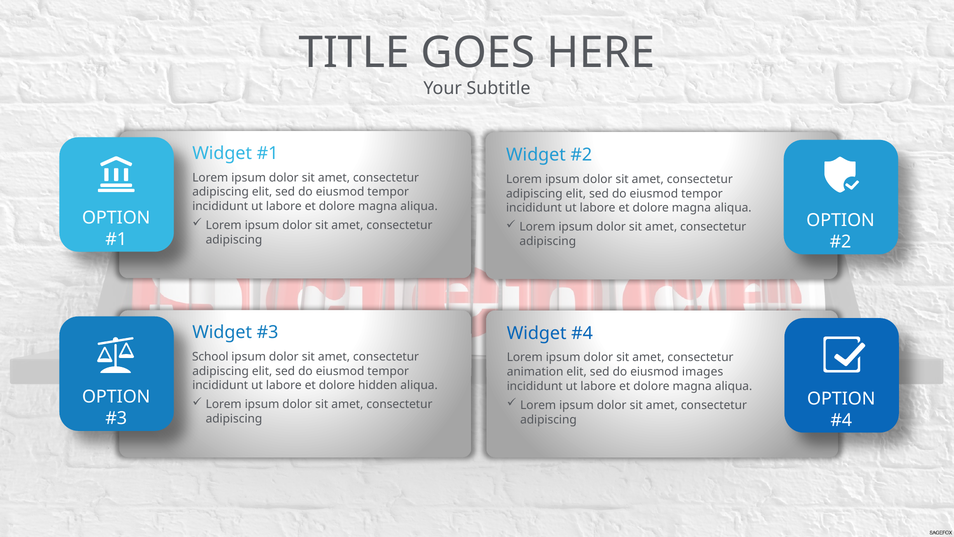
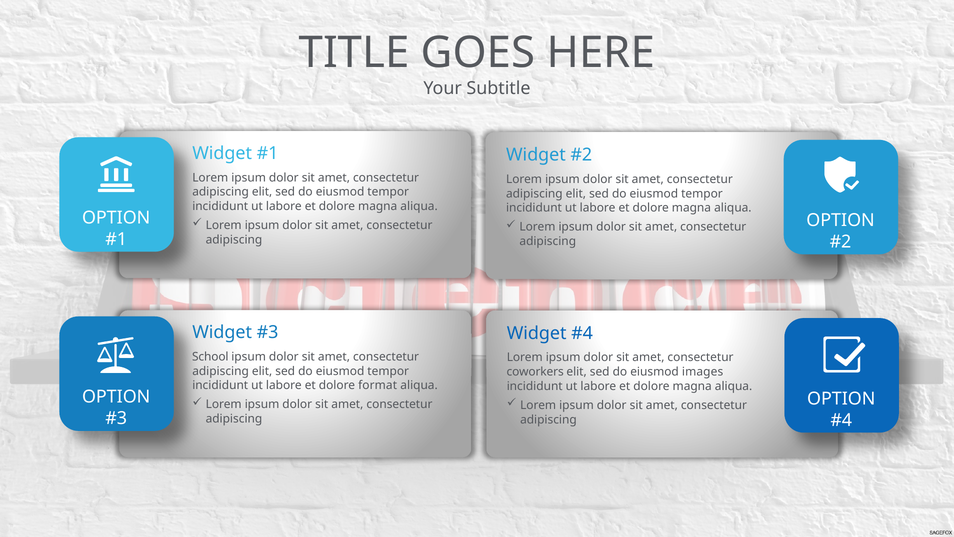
animation: animation -> coworkers
hidden: hidden -> format
